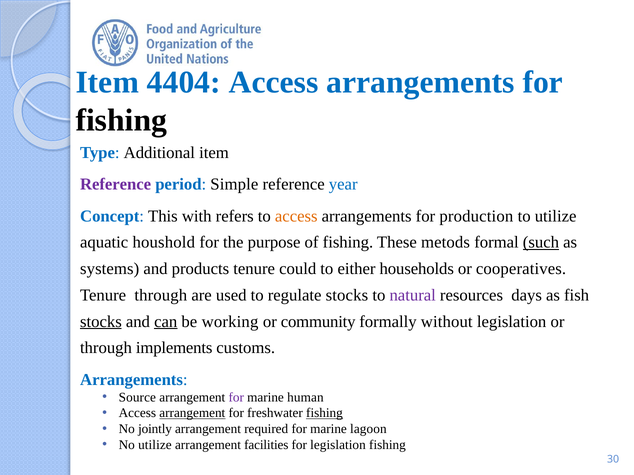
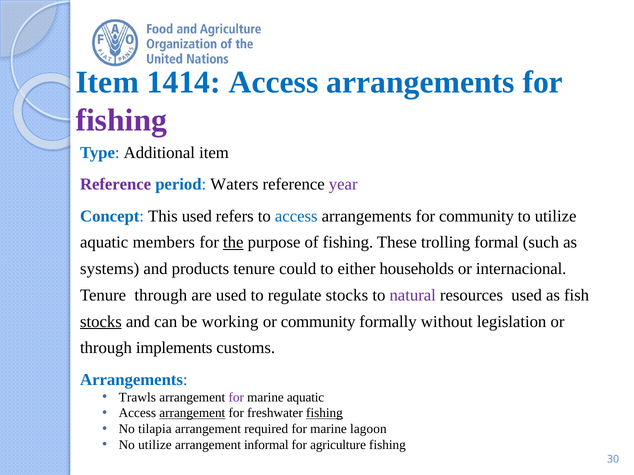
4404: 4404 -> 1414
fishing at (121, 120) colour: black -> purple
Simple: Simple -> Waters
year colour: blue -> purple
This with: with -> used
access at (296, 216) colour: orange -> blue
for production: production -> community
houshold: houshold -> members
the underline: none -> present
metods: metods -> trolling
such underline: present -> none
cooperatives: cooperatives -> internacional
resources days: days -> used
can underline: present -> none
Source: Source -> Trawls
marine human: human -> aquatic
jointly: jointly -> tilapia
facilities: facilities -> informal
for legislation: legislation -> agriculture
